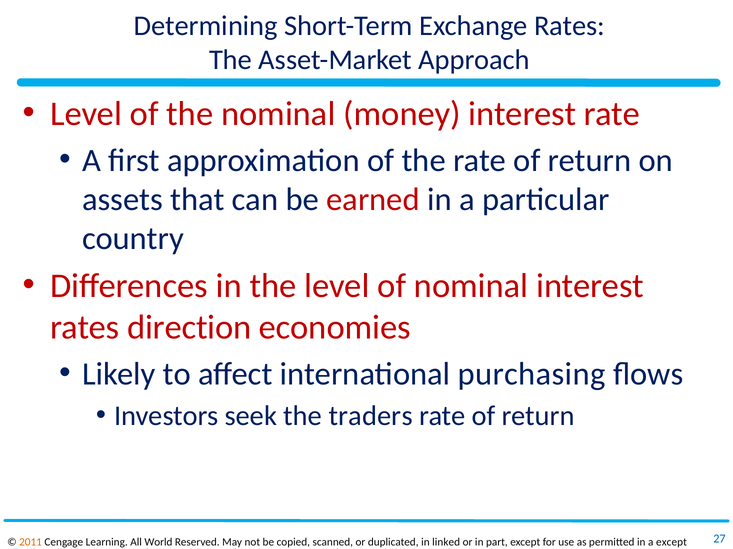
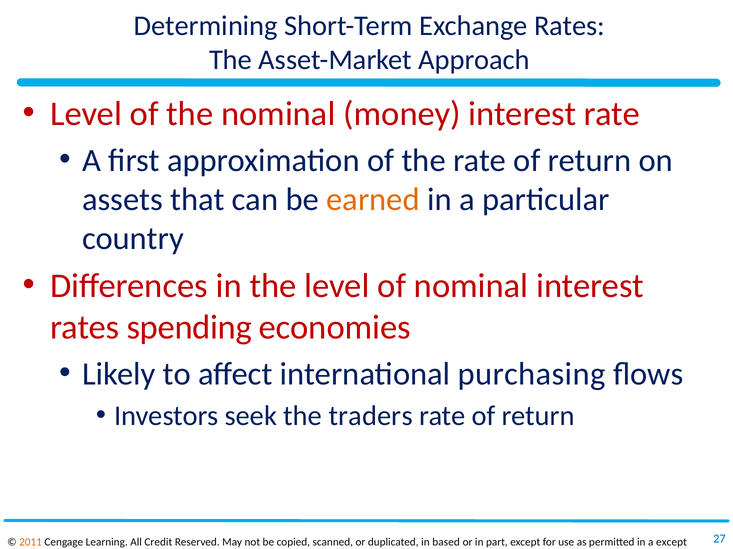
earned colour: red -> orange
direction: direction -> spending
World: World -> Credit
linked: linked -> based
